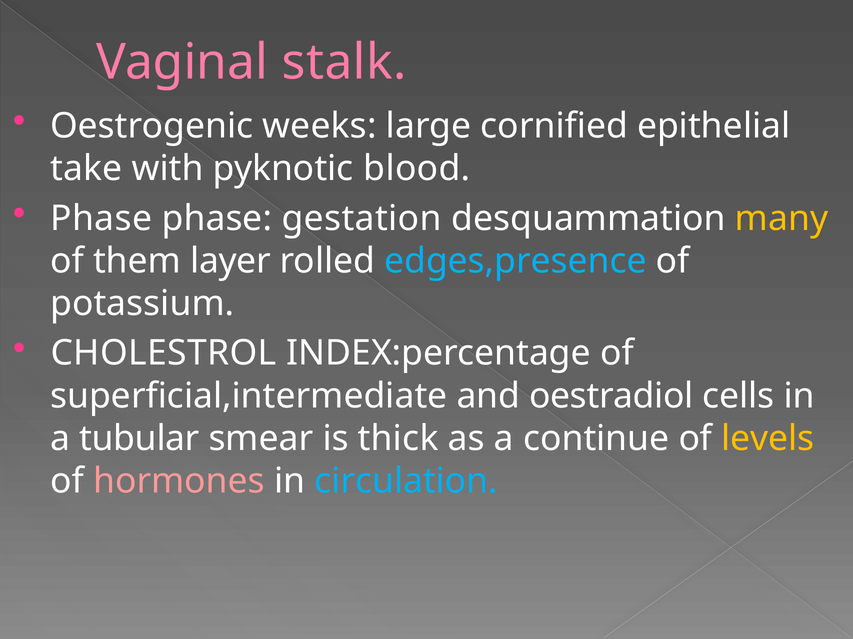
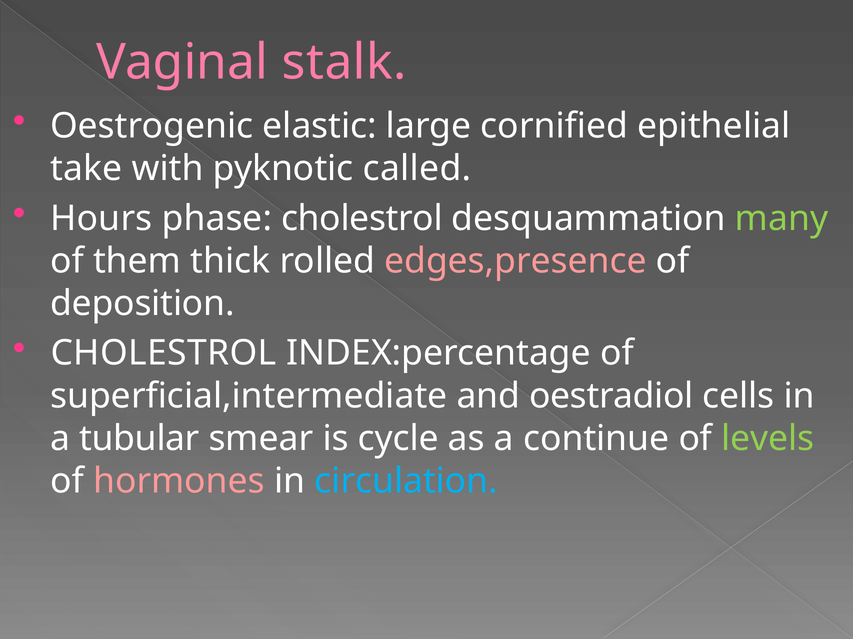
weeks: weeks -> elastic
blood: blood -> called
Phase at (101, 219): Phase -> Hours
phase gestation: gestation -> cholestrol
many colour: yellow -> light green
layer: layer -> thick
edges,presence colour: light blue -> pink
potassium: potassium -> deposition
thick: thick -> cycle
levels colour: yellow -> light green
